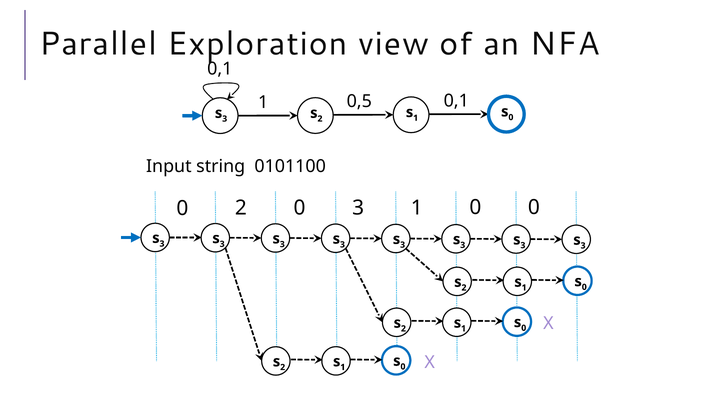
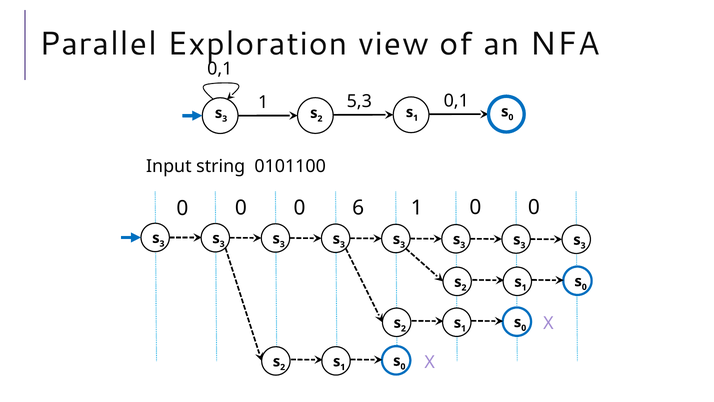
0,5: 0,5 -> 5,3
2 at (241, 208): 2 -> 0
0 3: 3 -> 6
